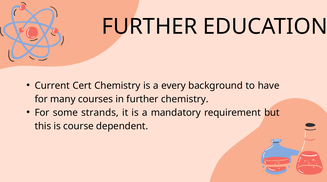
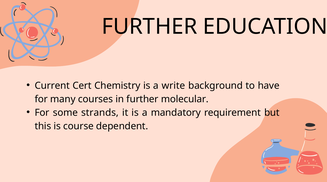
every: every -> write
further chemistry: chemistry -> molecular
